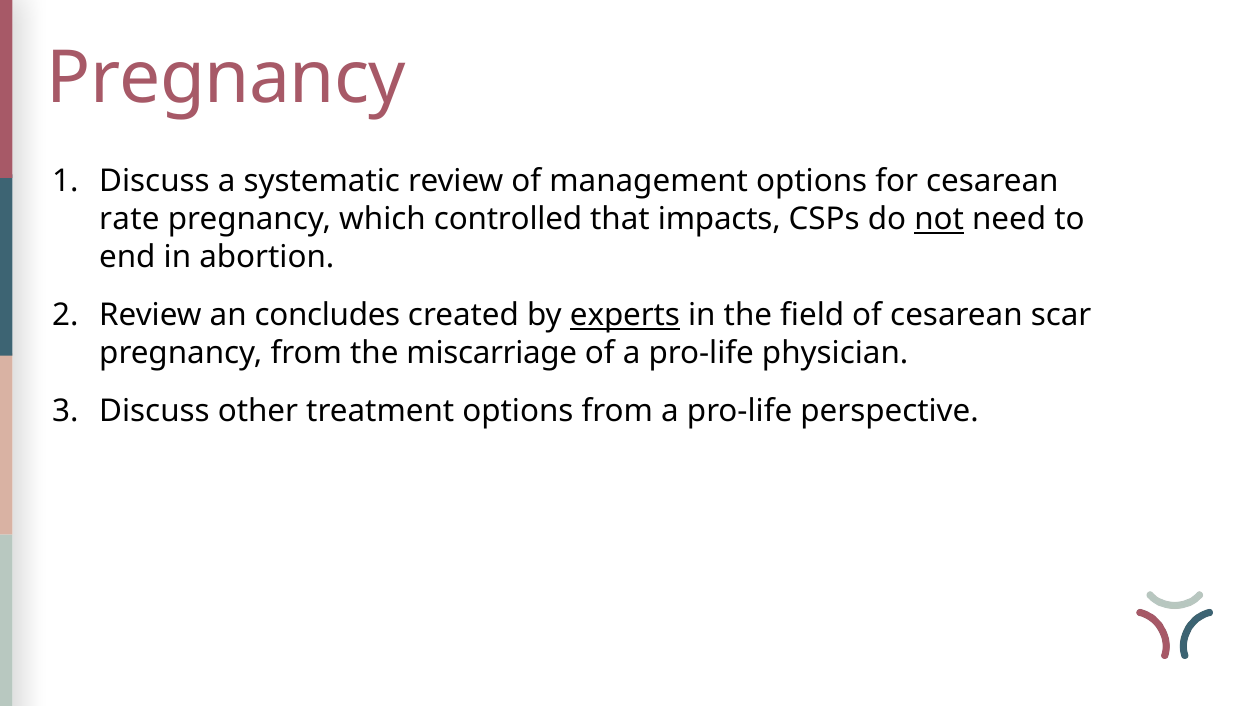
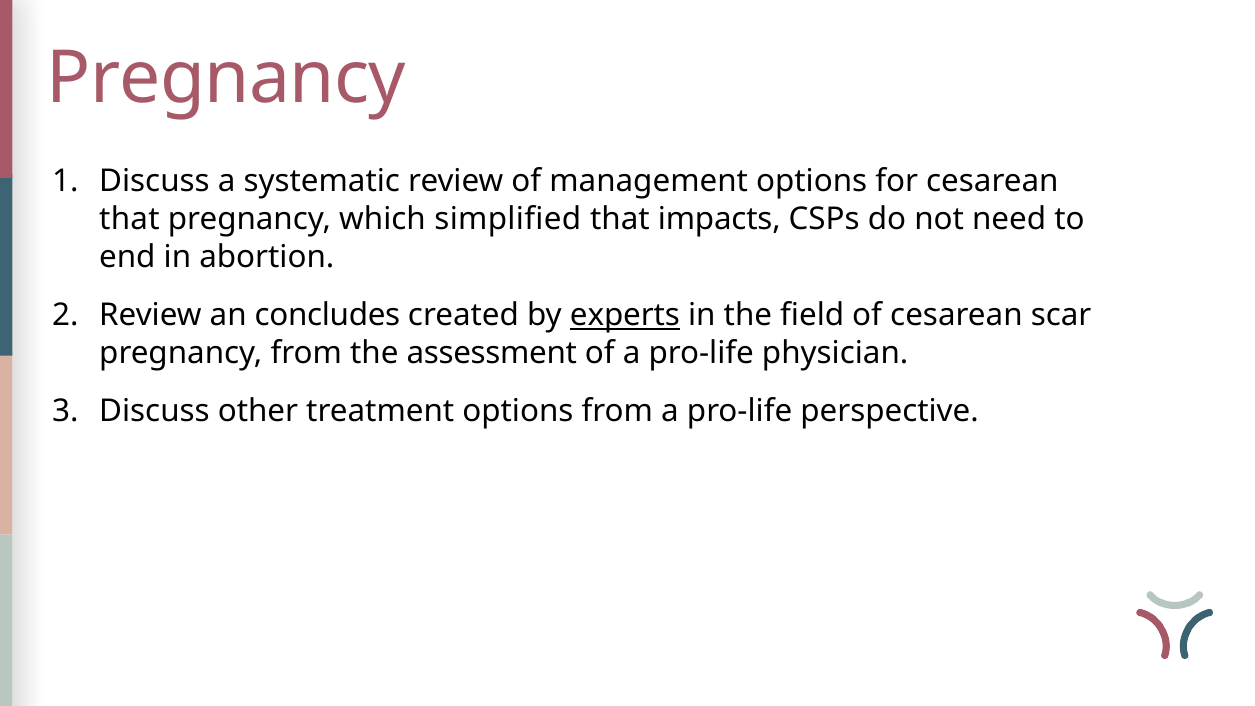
rate at (129, 219): rate -> that
controlled: controlled -> simplified
not underline: present -> none
miscarriage: miscarriage -> assessment
